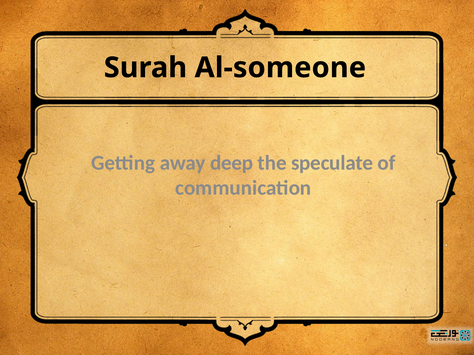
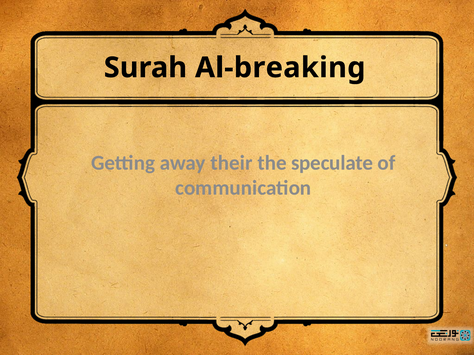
Al-someone: Al-someone -> Al-breaking
deep: deep -> their
